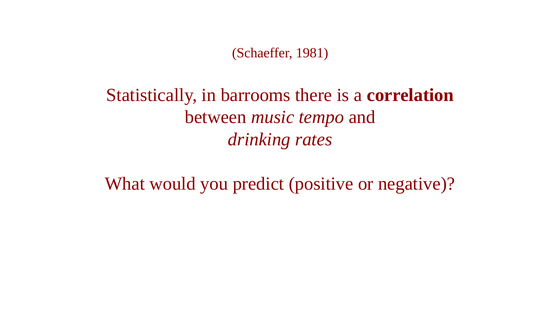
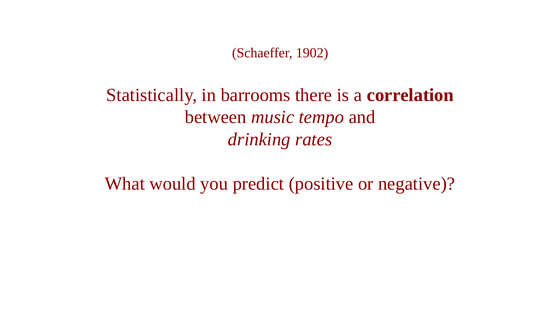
1981: 1981 -> 1902
